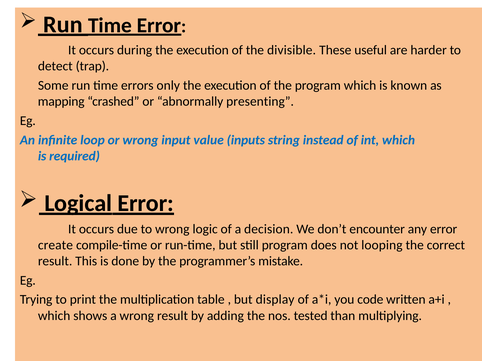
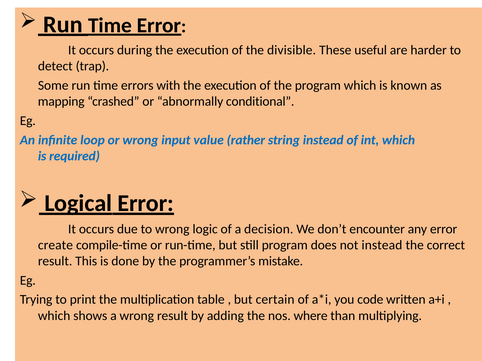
only: only -> with
presenting: presenting -> conditional
inputs: inputs -> rather
not looping: looping -> instead
display: display -> certain
tested: tested -> where
